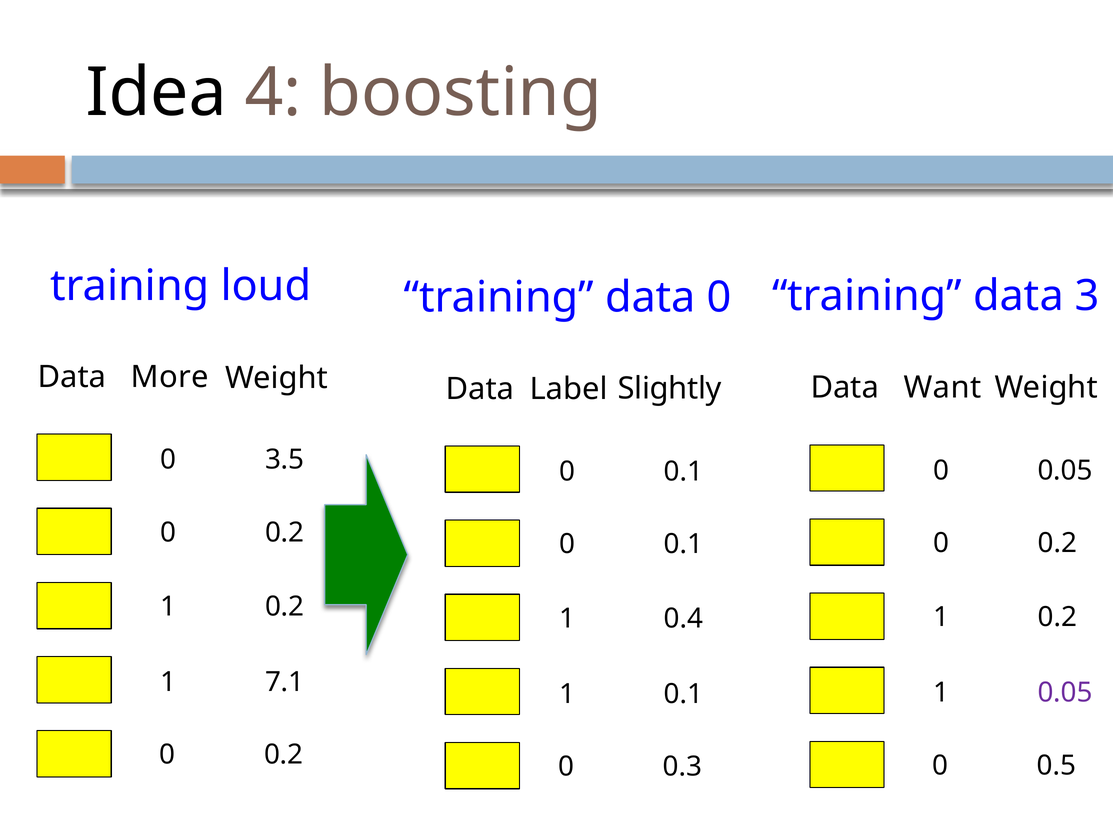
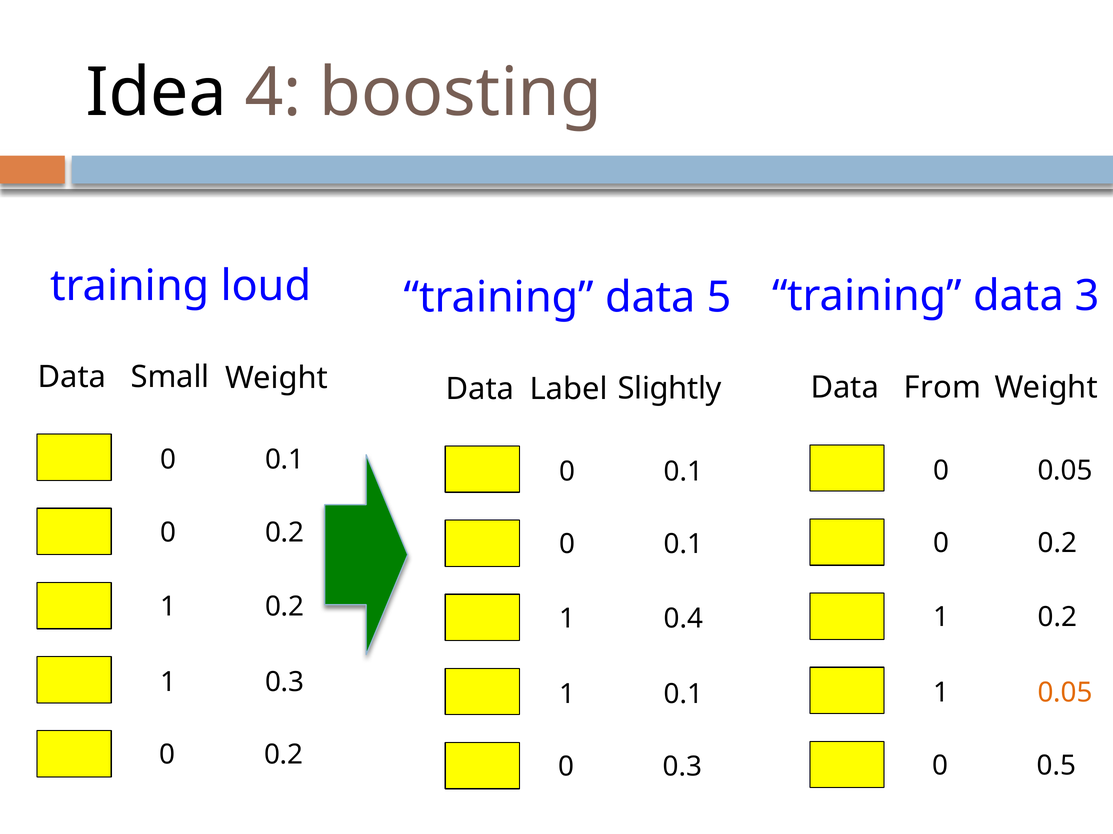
data 0: 0 -> 5
More: More -> Small
Want: Want -> From
3.5 at (285, 460): 3.5 -> 0.1
7.1 at (285, 683): 7.1 -> 0.3
0.05 at (1065, 693) colour: purple -> orange
